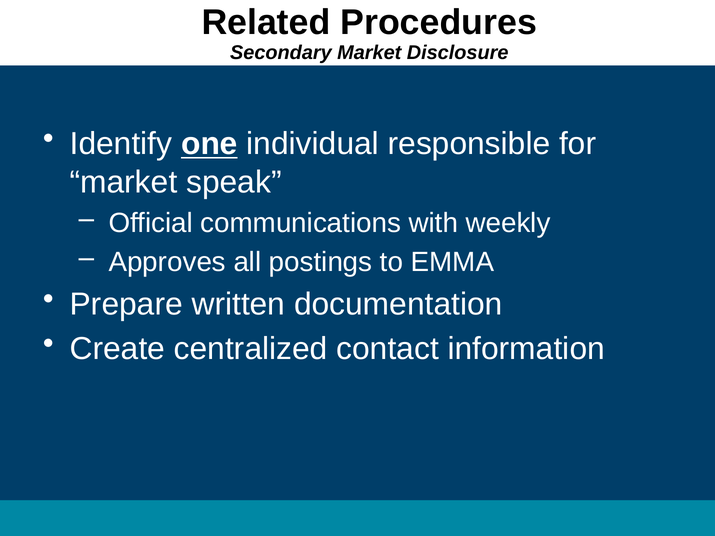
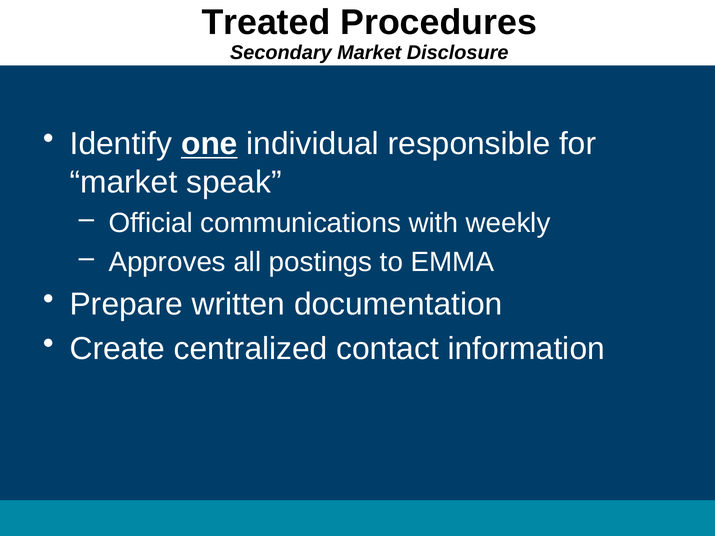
Related: Related -> Treated
